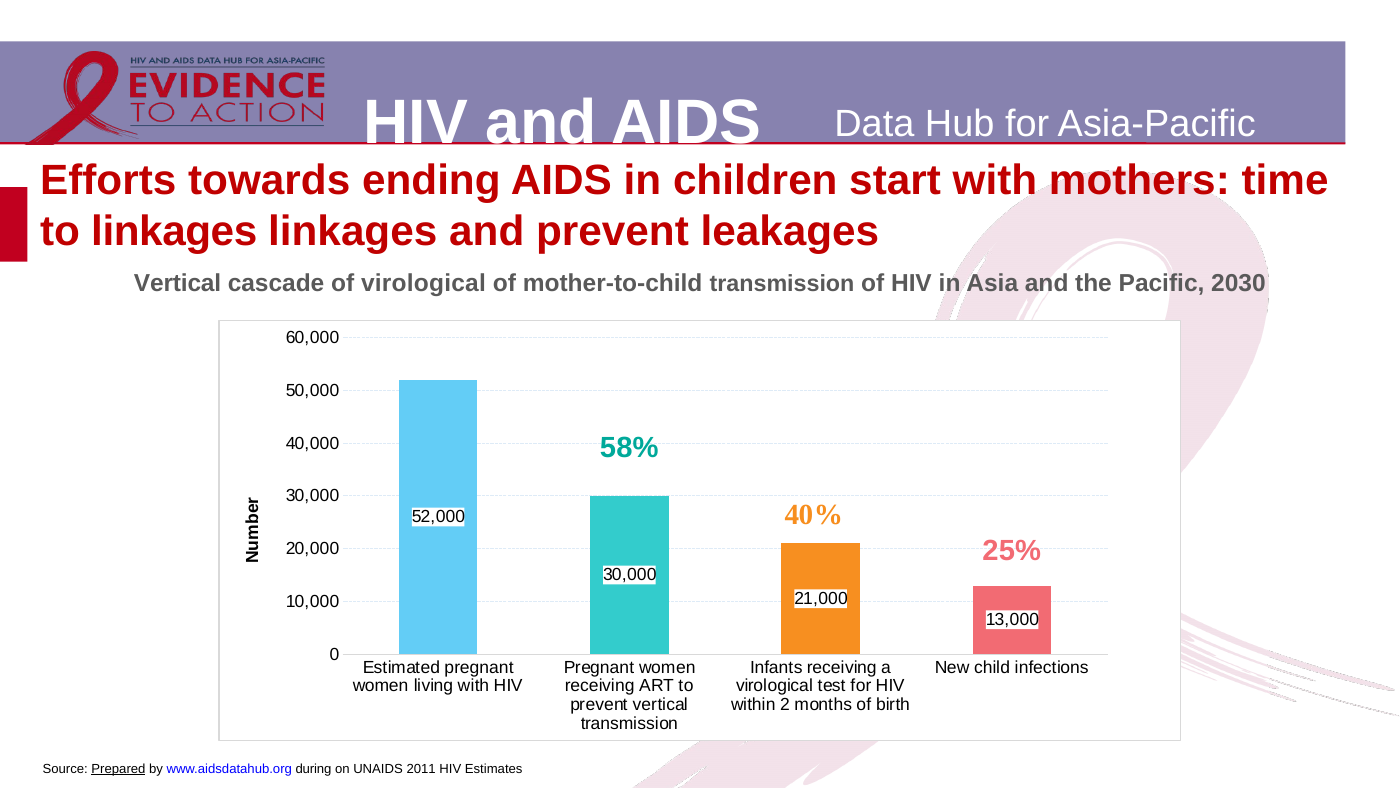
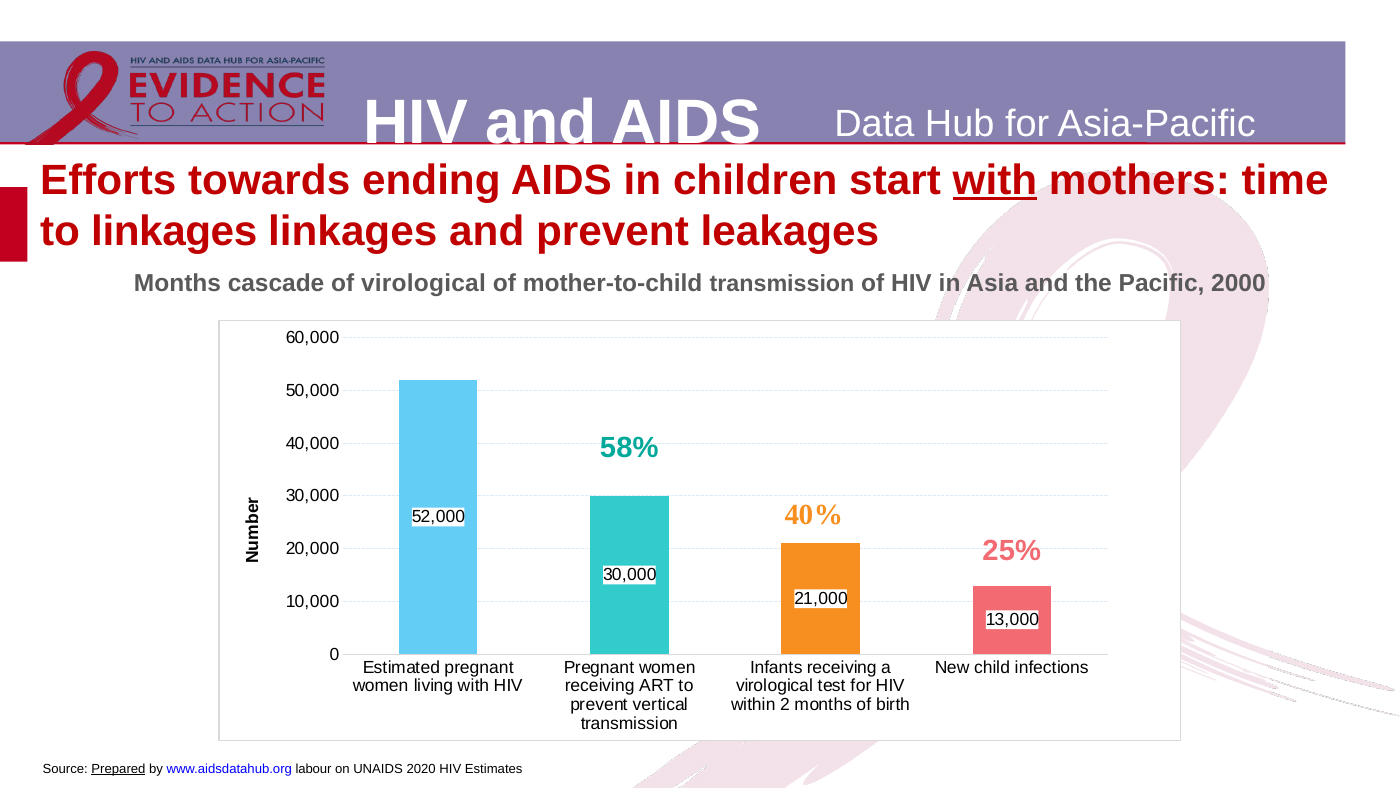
with at (995, 180) underline: none -> present
Vertical at (178, 283): Vertical -> Months
2030: 2030 -> 2000
during: during -> labour
2011: 2011 -> 2020
